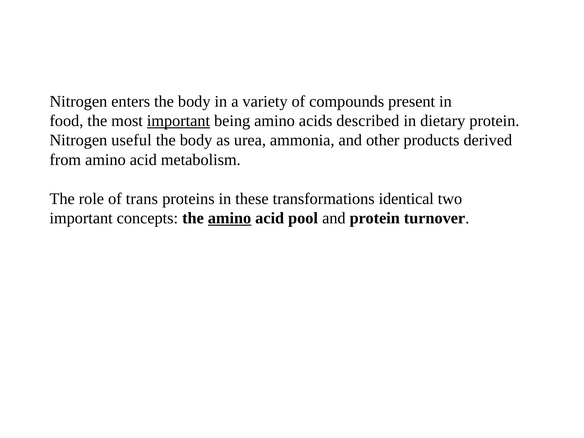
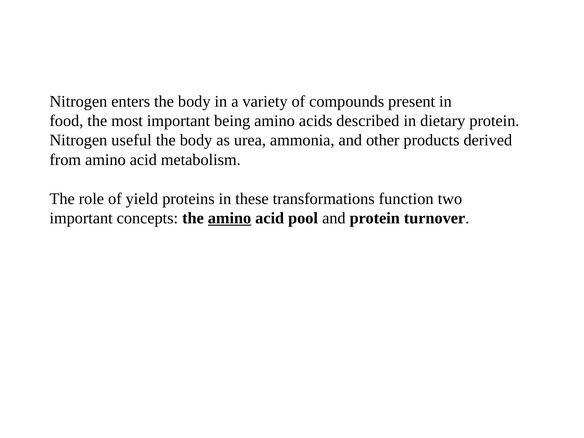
important at (178, 121) underline: present -> none
trans: trans -> yield
identical: identical -> function
